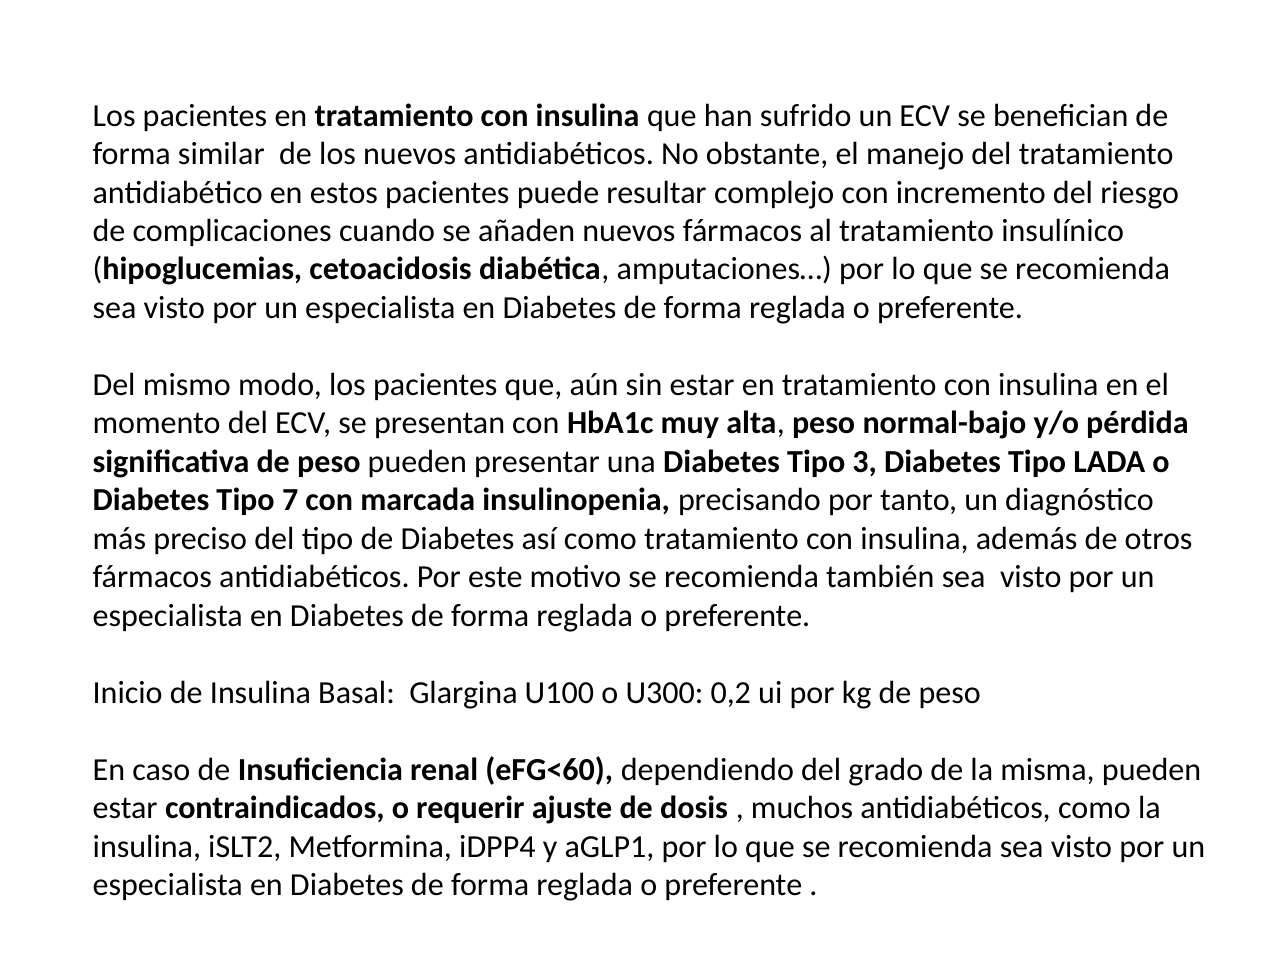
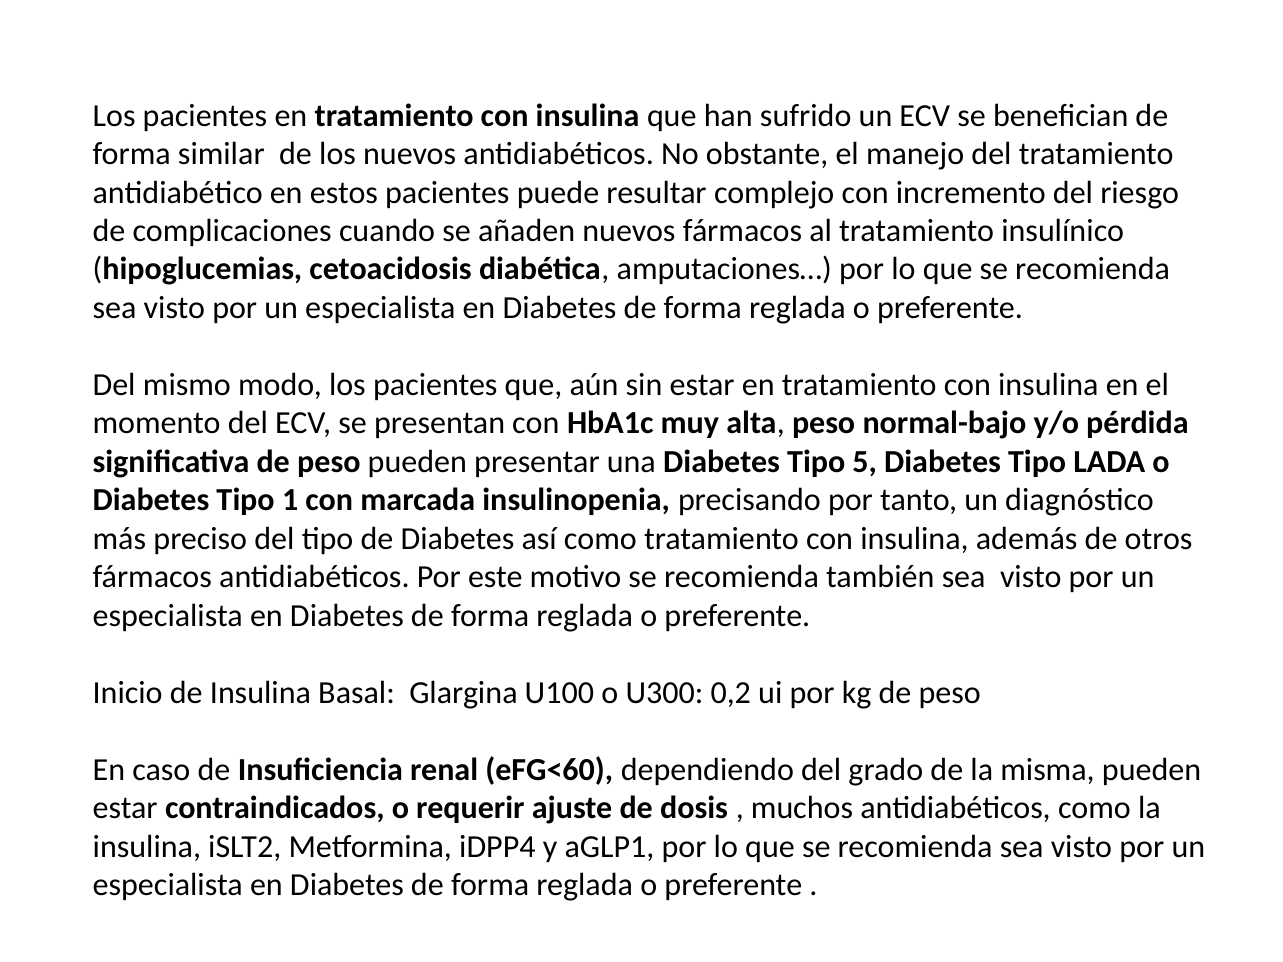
3: 3 -> 5
7: 7 -> 1
